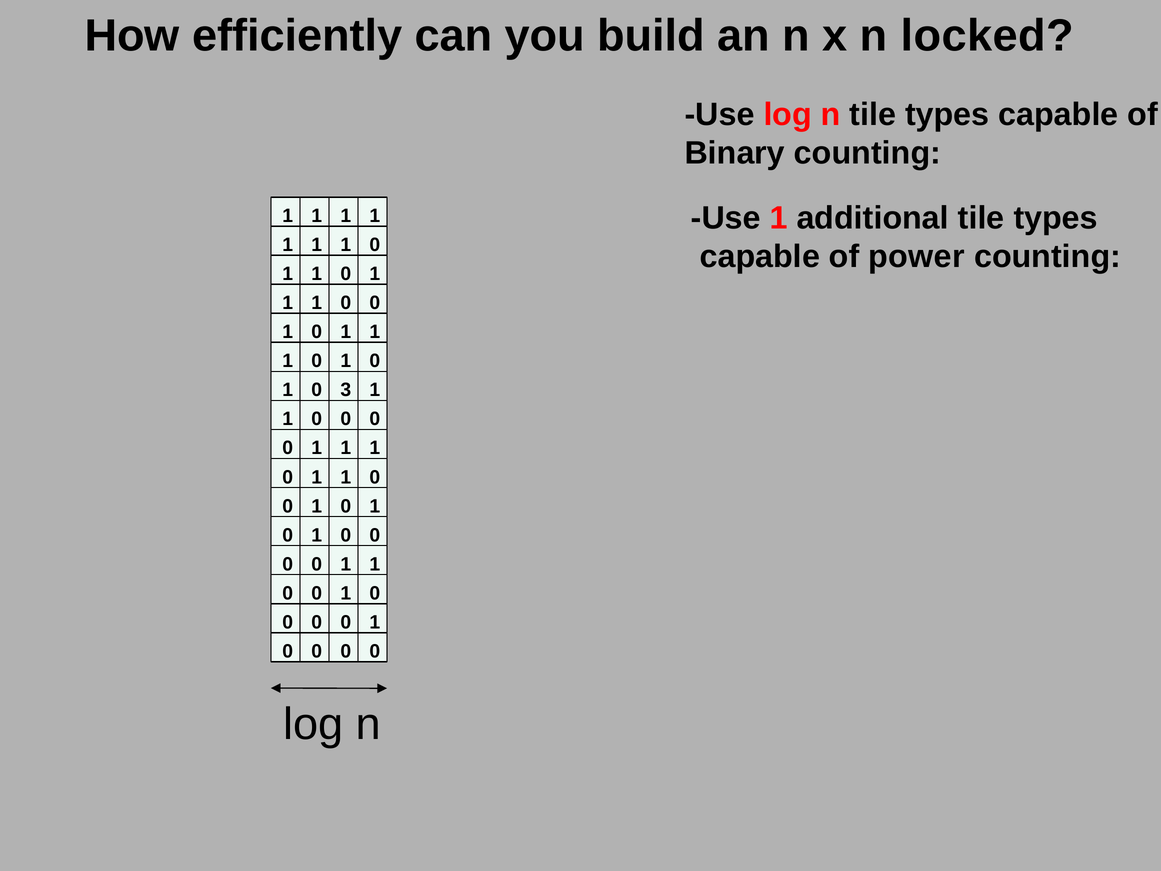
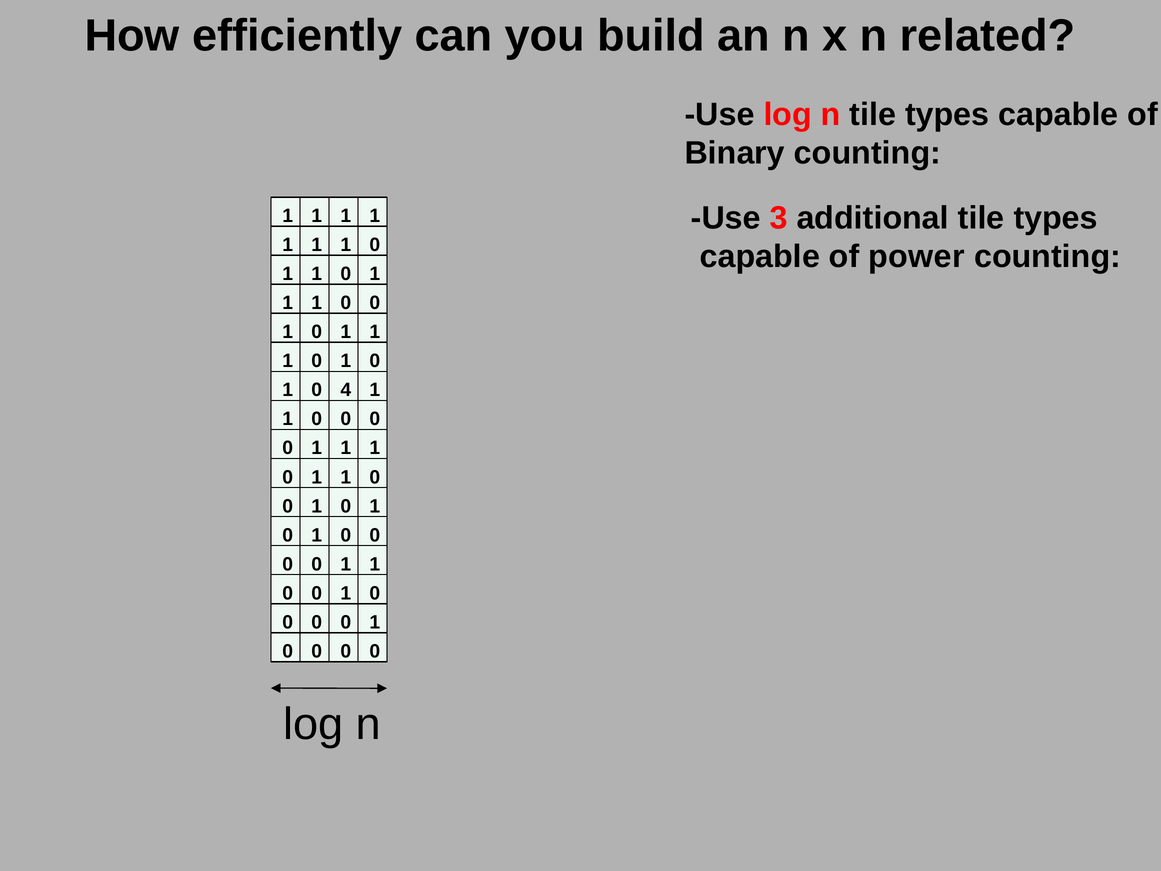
locked: locked -> related
Use 1: 1 -> 3
3: 3 -> 4
